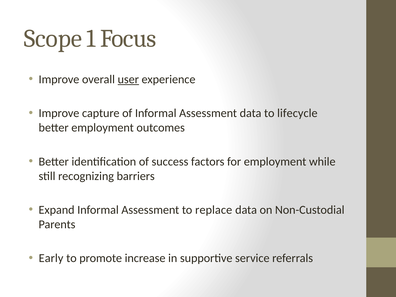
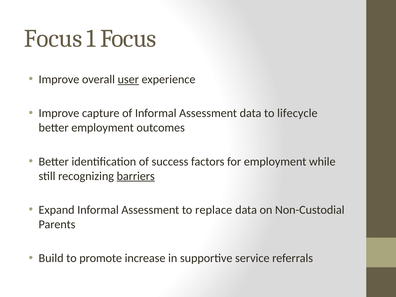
Scope at (53, 38): Scope -> Focus
barriers underline: none -> present
Early: Early -> Build
